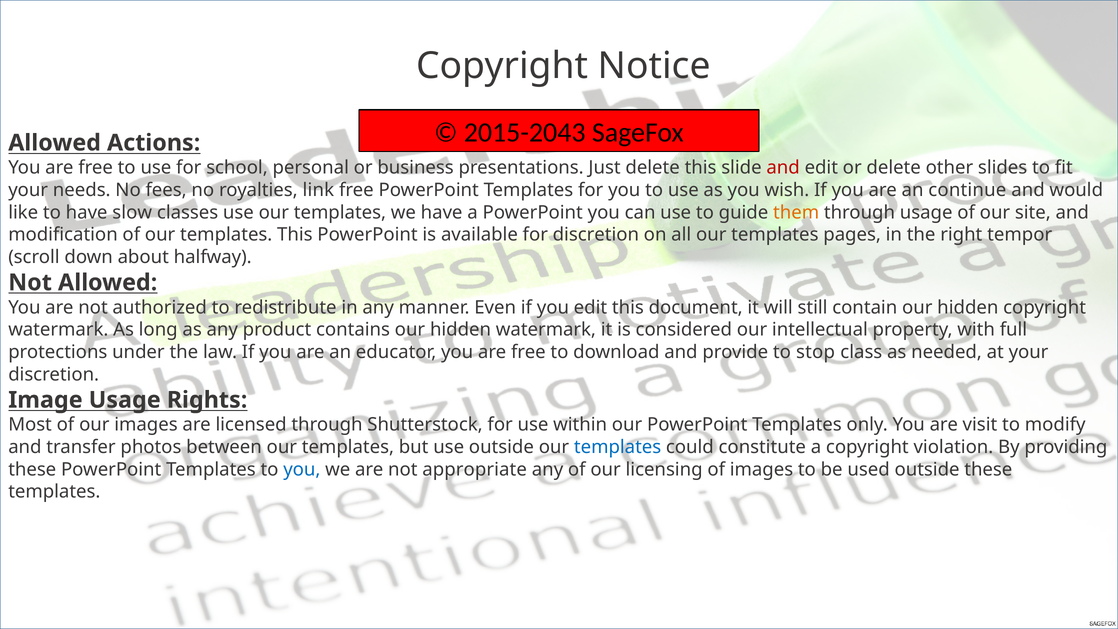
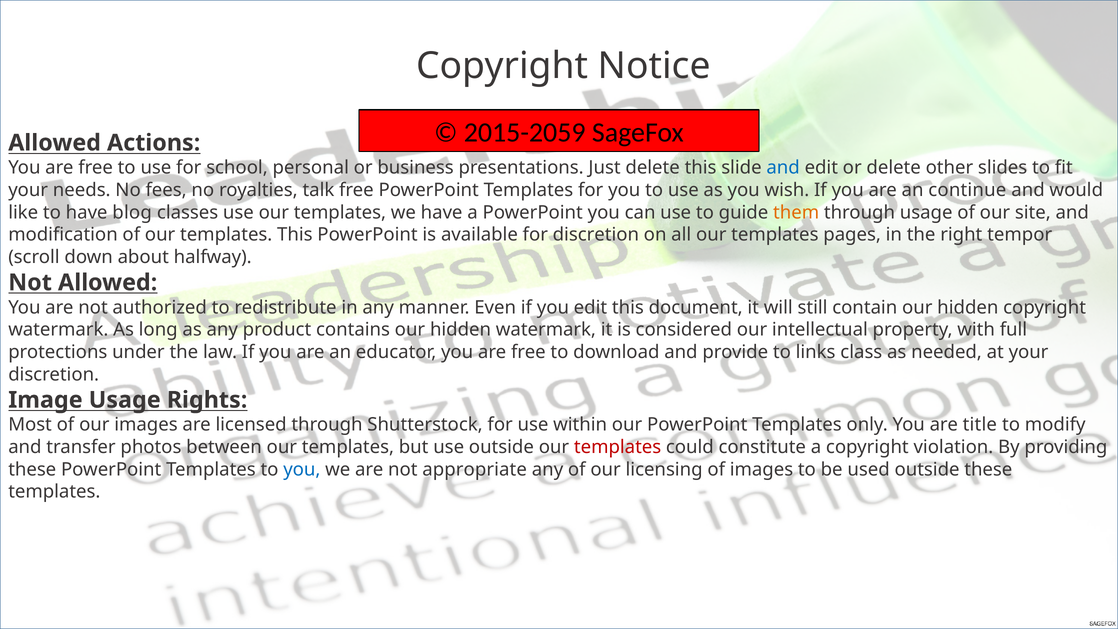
2015-2043: 2015-2043 -> 2015-2059
and at (783, 168) colour: red -> blue
link: link -> talk
slow: slow -> blog
stop: stop -> links
visit: visit -> title
templates at (618, 447) colour: blue -> red
